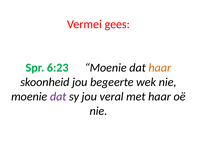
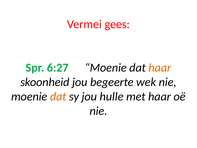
6:23: 6:23 -> 6:27
dat at (58, 96) colour: purple -> orange
veral: veral -> hulle
